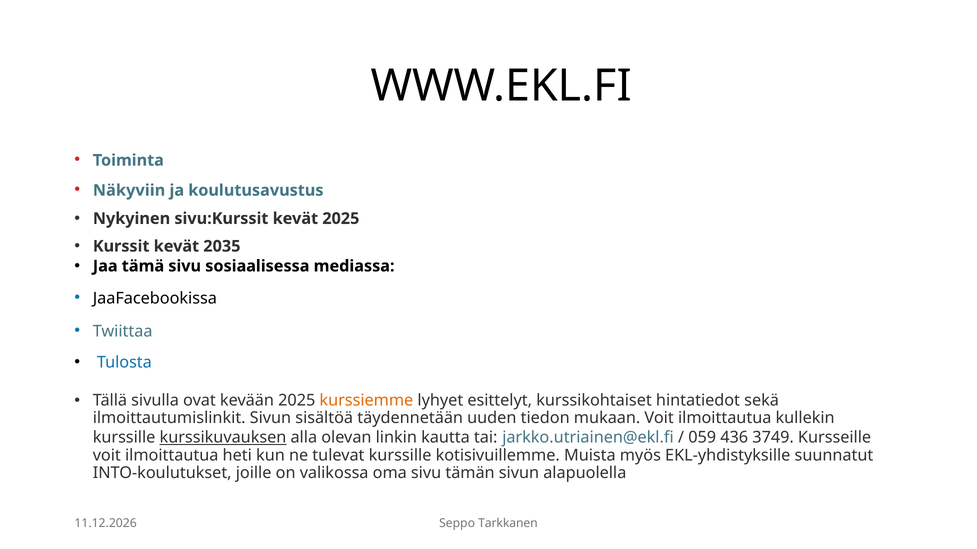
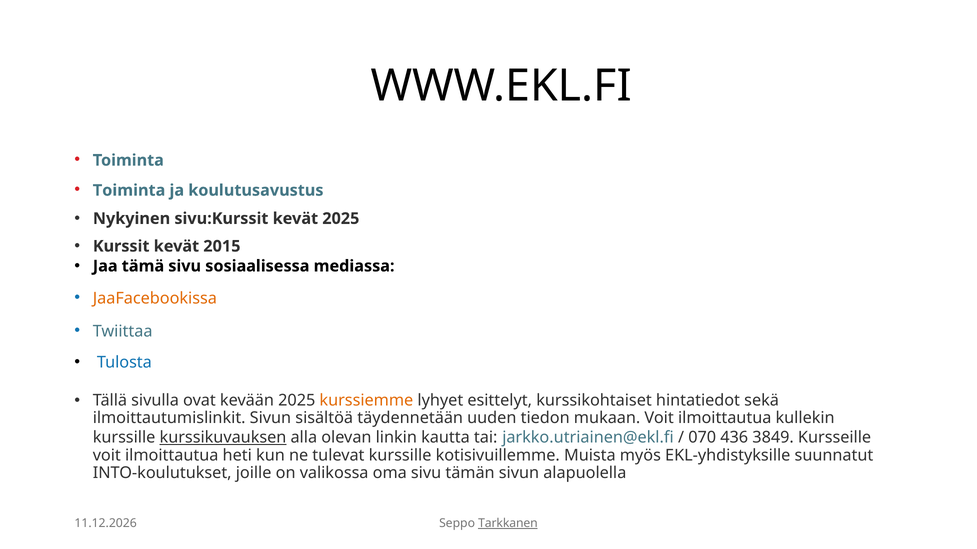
Näkyviin at (129, 191): Näkyviin -> Toiminta
2035: 2035 -> 2015
JaaFacebookissa colour: black -> orange
059: 059 -> 070
3749: 3749 -> 3849
Tarkkanen underline: none -> present
